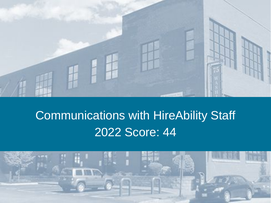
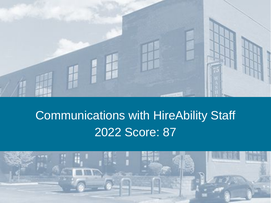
44: 44 -> 87
